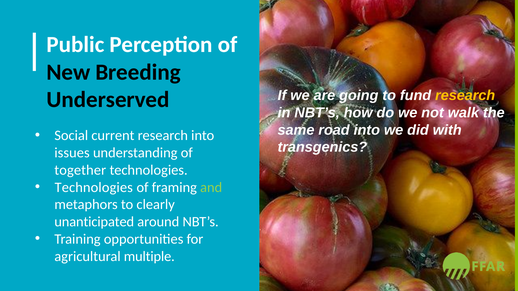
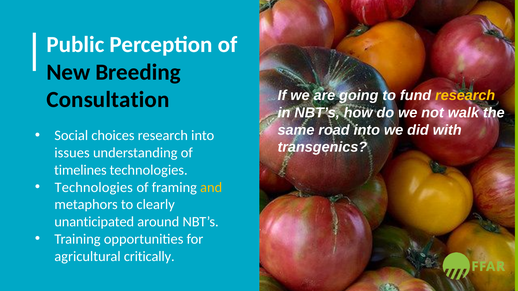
Underserved: Underserved -> Consultation
current: current -> choices
together: together -> timelines
and colour: light green -> yellow
multiple: multiple -> critically
